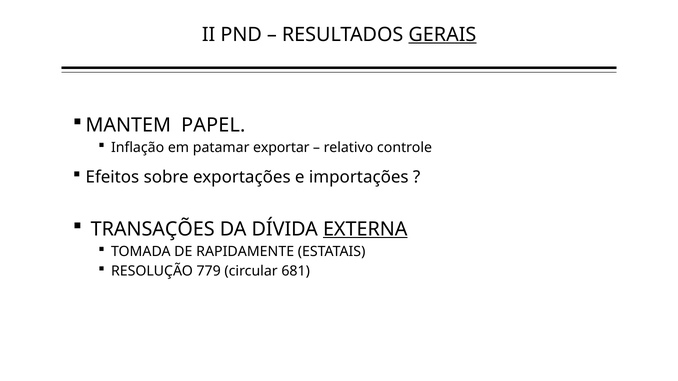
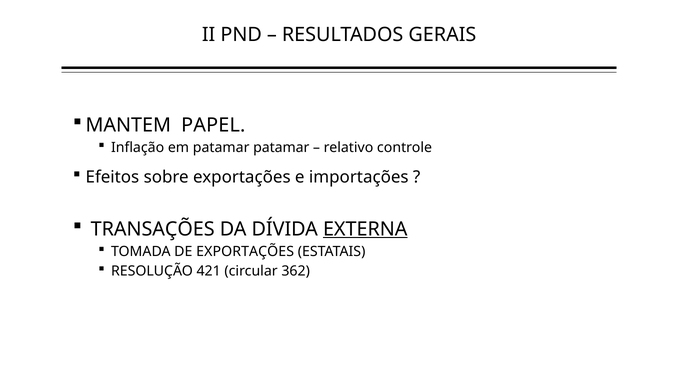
GERAIS underline: present -> none
patamar exportar: exportar -> patamar
DE RAPIDAMENTE: RAPIDAMENTE -> EXPORTAÇÕES
779: 779 -> 421
681: 681 -> 362
